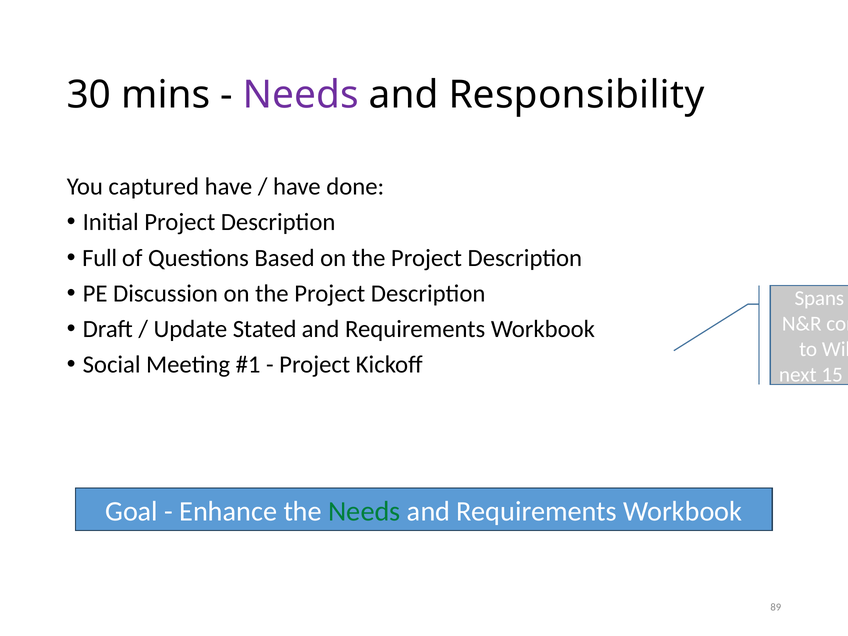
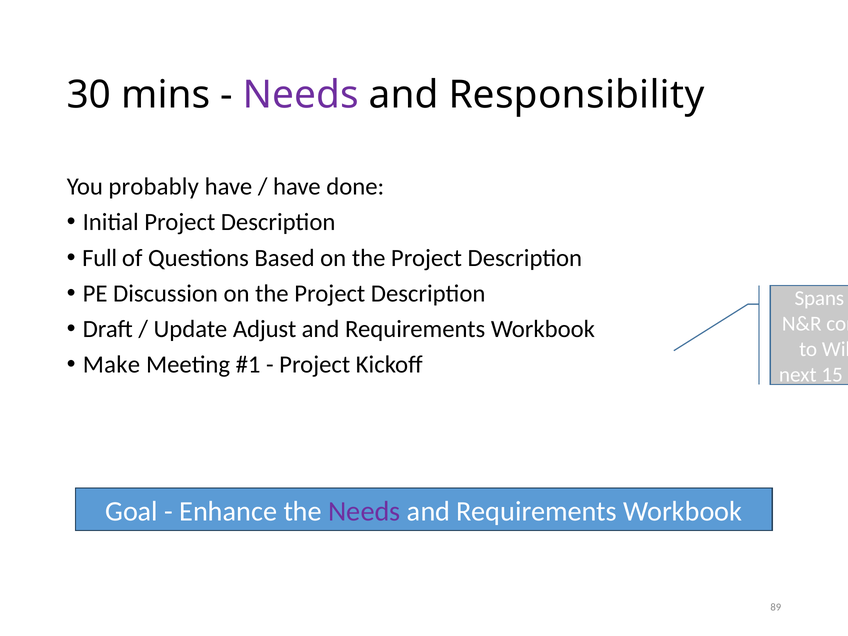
captured: captured -> probably
Stated: Stated -> Adjust
Social: Social -> Make
Needs at (364, 511) colour: green -> purple
